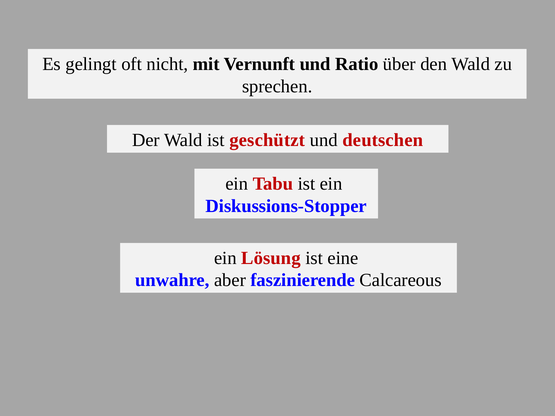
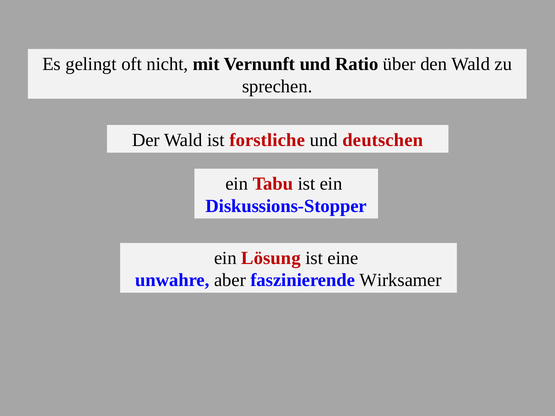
geschützt: geschützt -> forstliche
Calcareous: Calcareous -> Wirksamer
